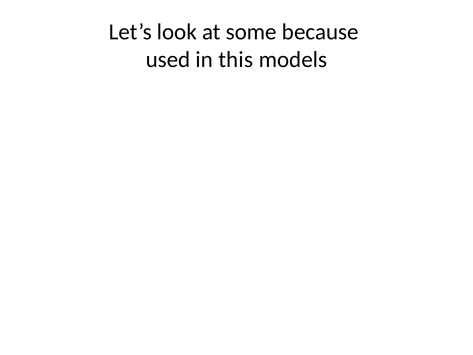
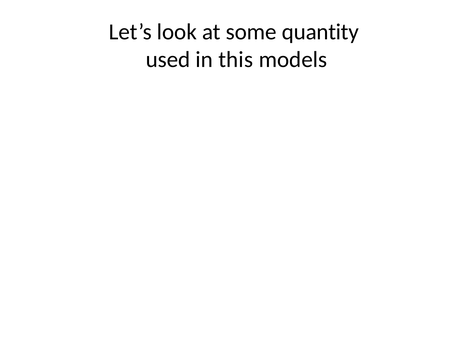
because: because -> quantity
